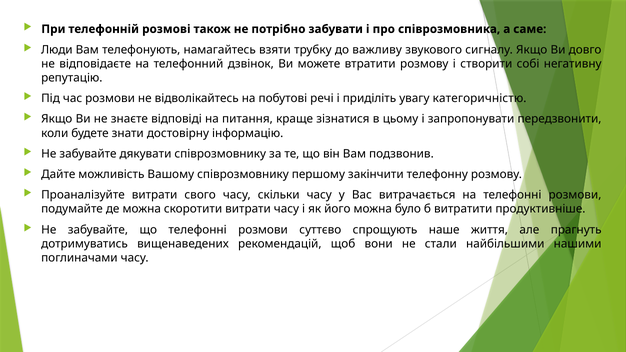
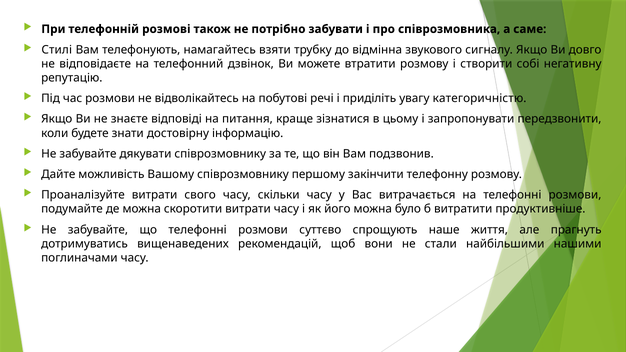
Люди: Люди -> Стилі
важливу: важливу -> відмінна
